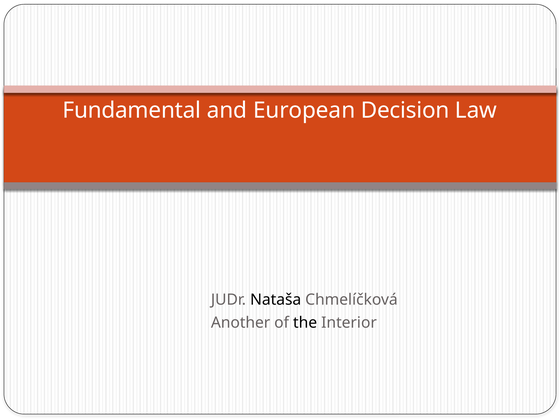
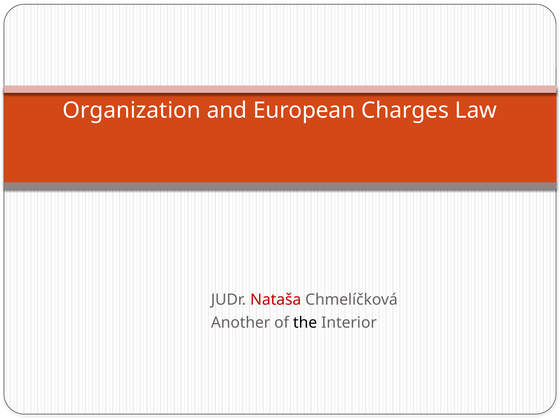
Fundamental: Fundamental -> Organization
Decision: Decision -> Charges
Nataša colour: black -> red
